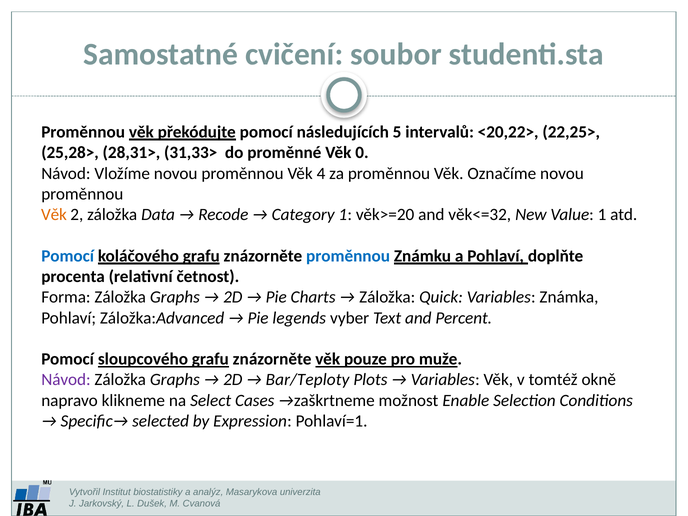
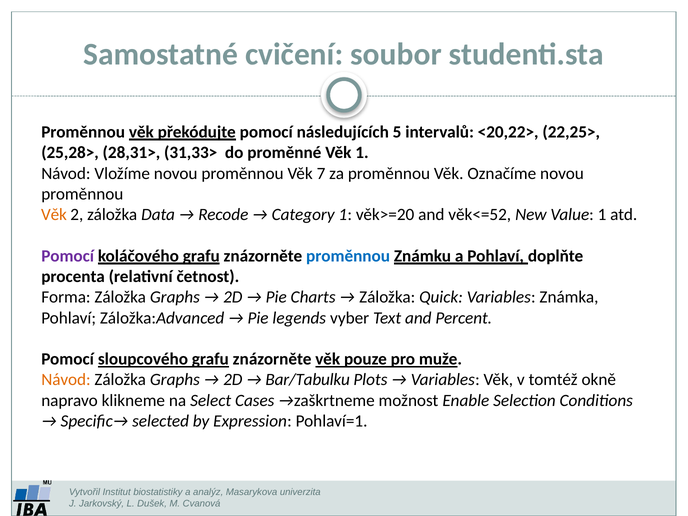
Věk 0: 0 -> 1
4: 4 -> 7
věk<=32: věk<=32 -> věk<=52
Pomocí at (68, 256) colour: blue -> purple
Návod at (66, 380) colour: purple -> orange
Bar/Teploty: Bar/Teploty -> Bar/Tabulku
